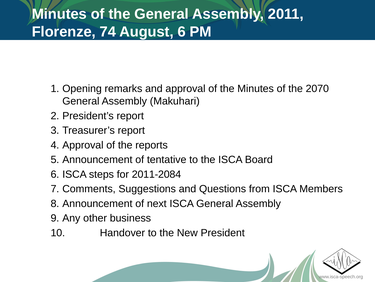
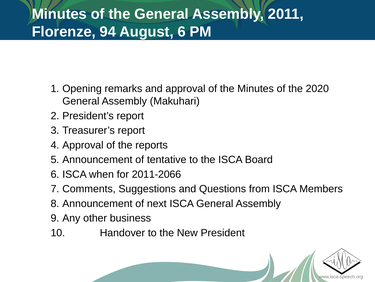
74: 74 -> 94
2070: 2070 -> 2020
steps: steps -> when
2011-2084: 2011-2084 -> 2011-2066
